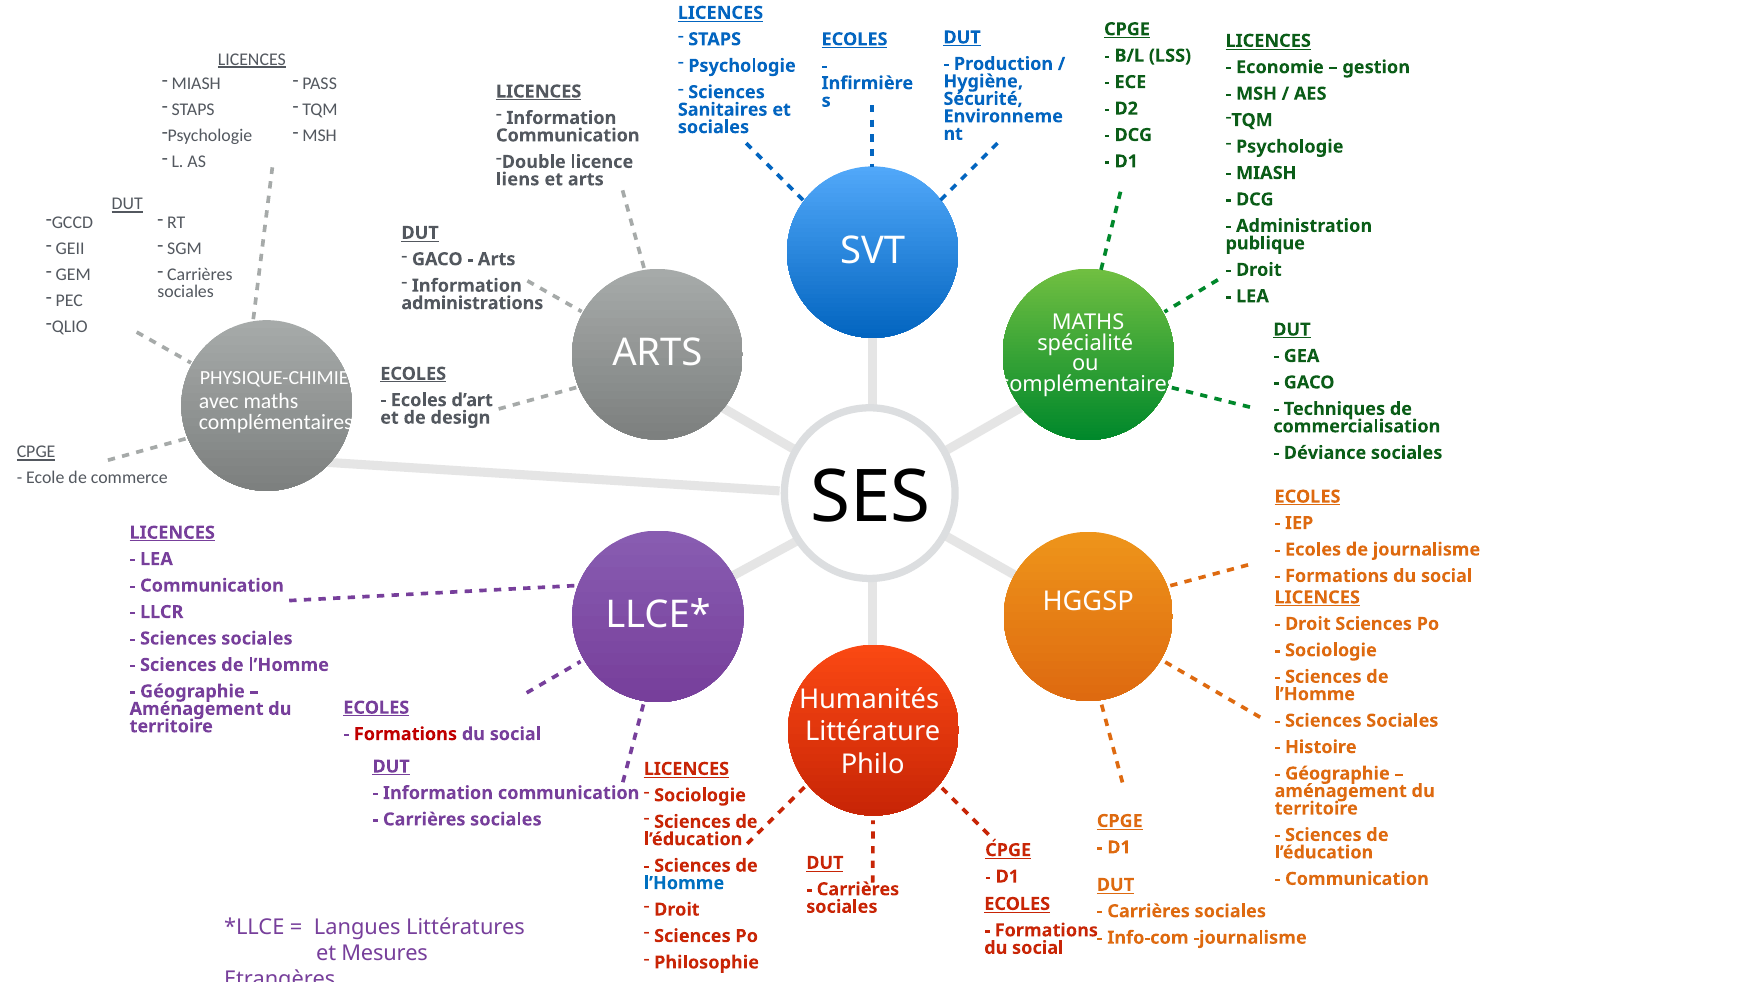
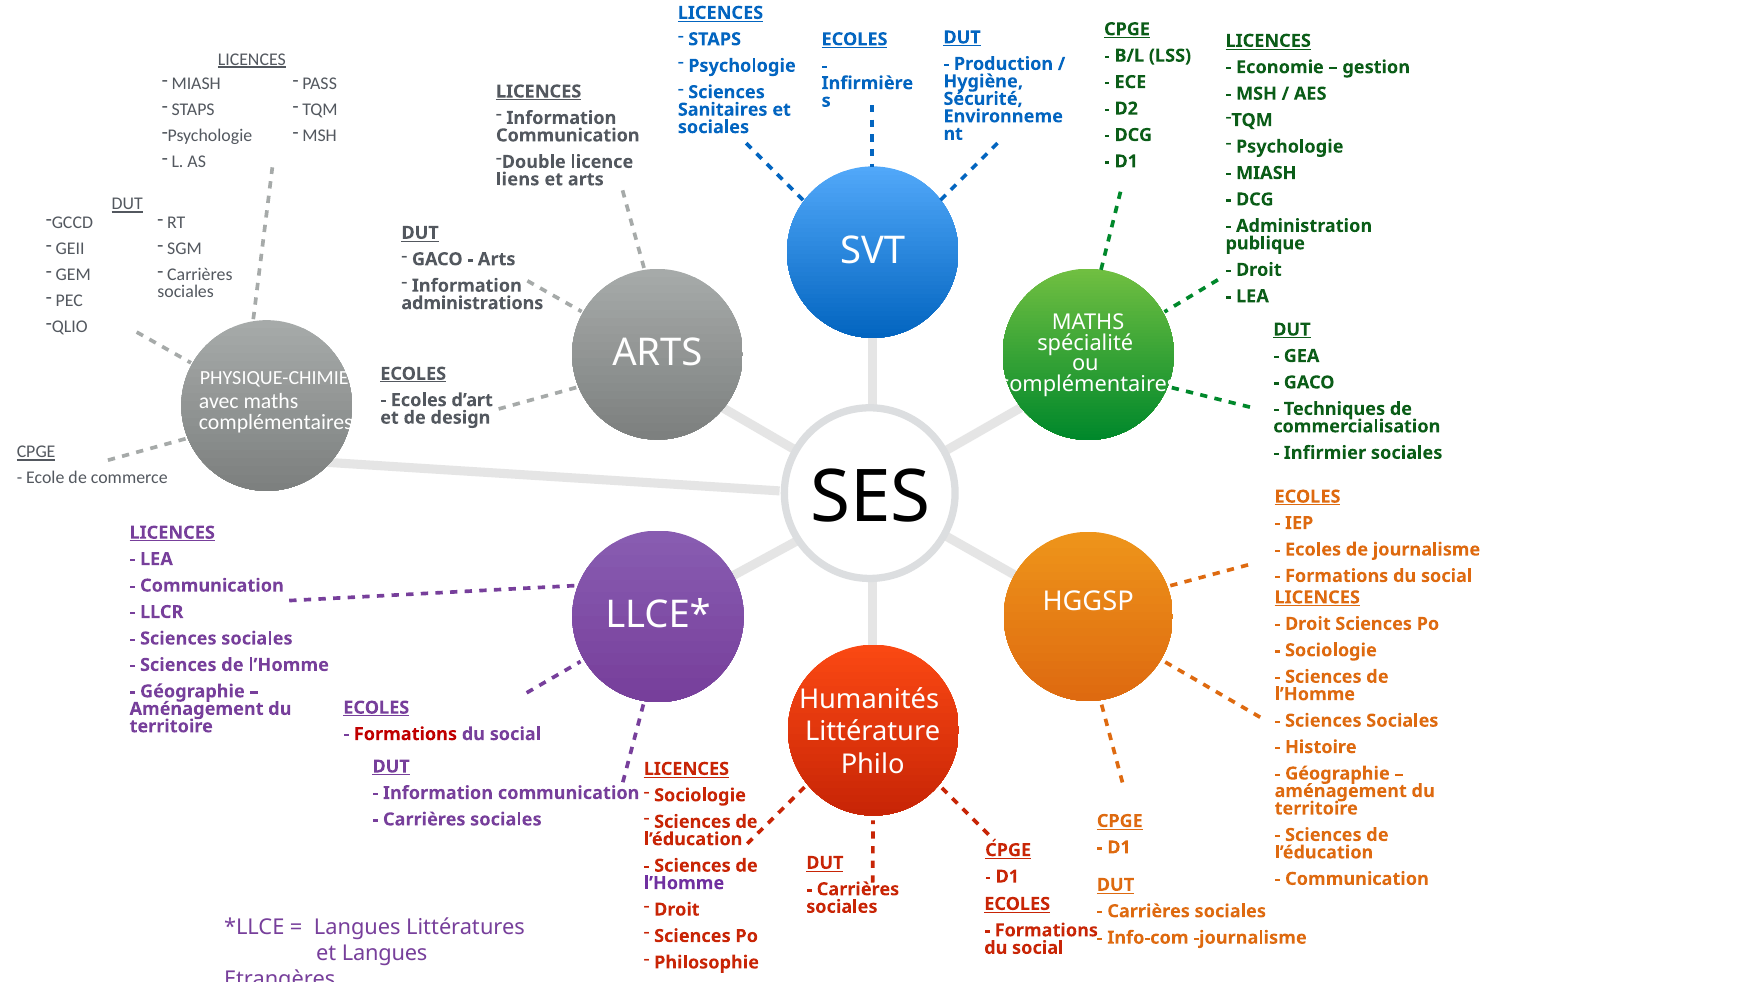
Déviance: Déviance -> Infirmier
l’Homme at (684, 883) colour: blue -> purple
et Mesures: Mesures -> Langues
